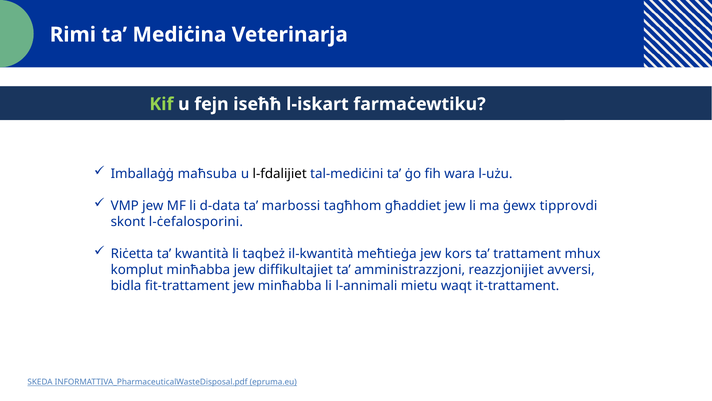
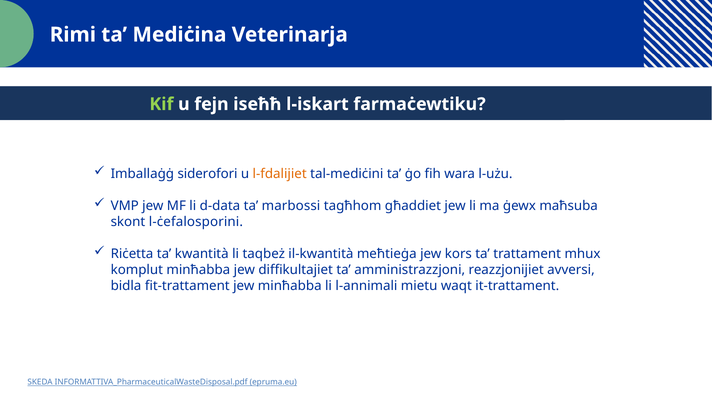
maħsuba: maħsuba -> siderofori
l-fdalijiet colour: black -> orange
tipprovdi: tipprovdi -> maħsuba
